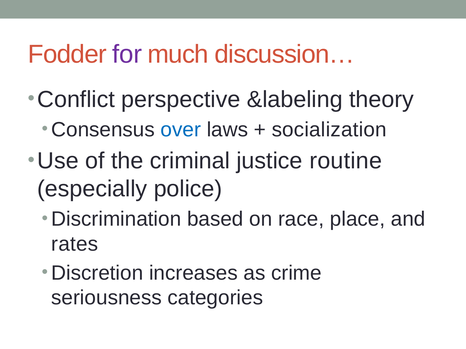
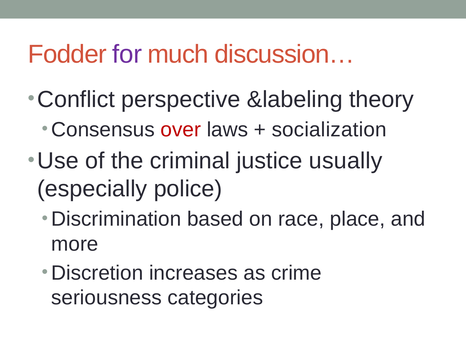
over colour: blue -> red
routine: routine -> usually
rates: rates -> more
